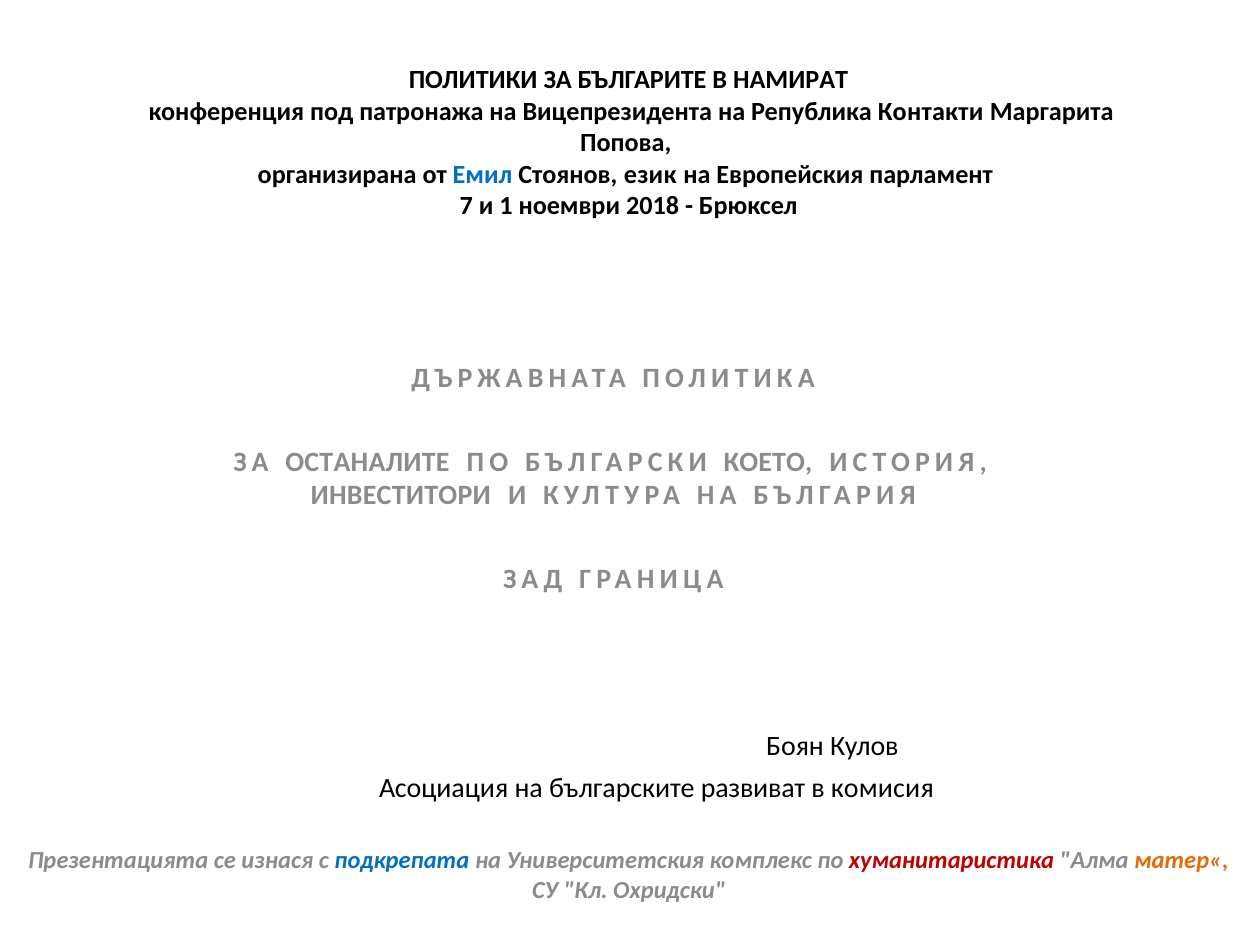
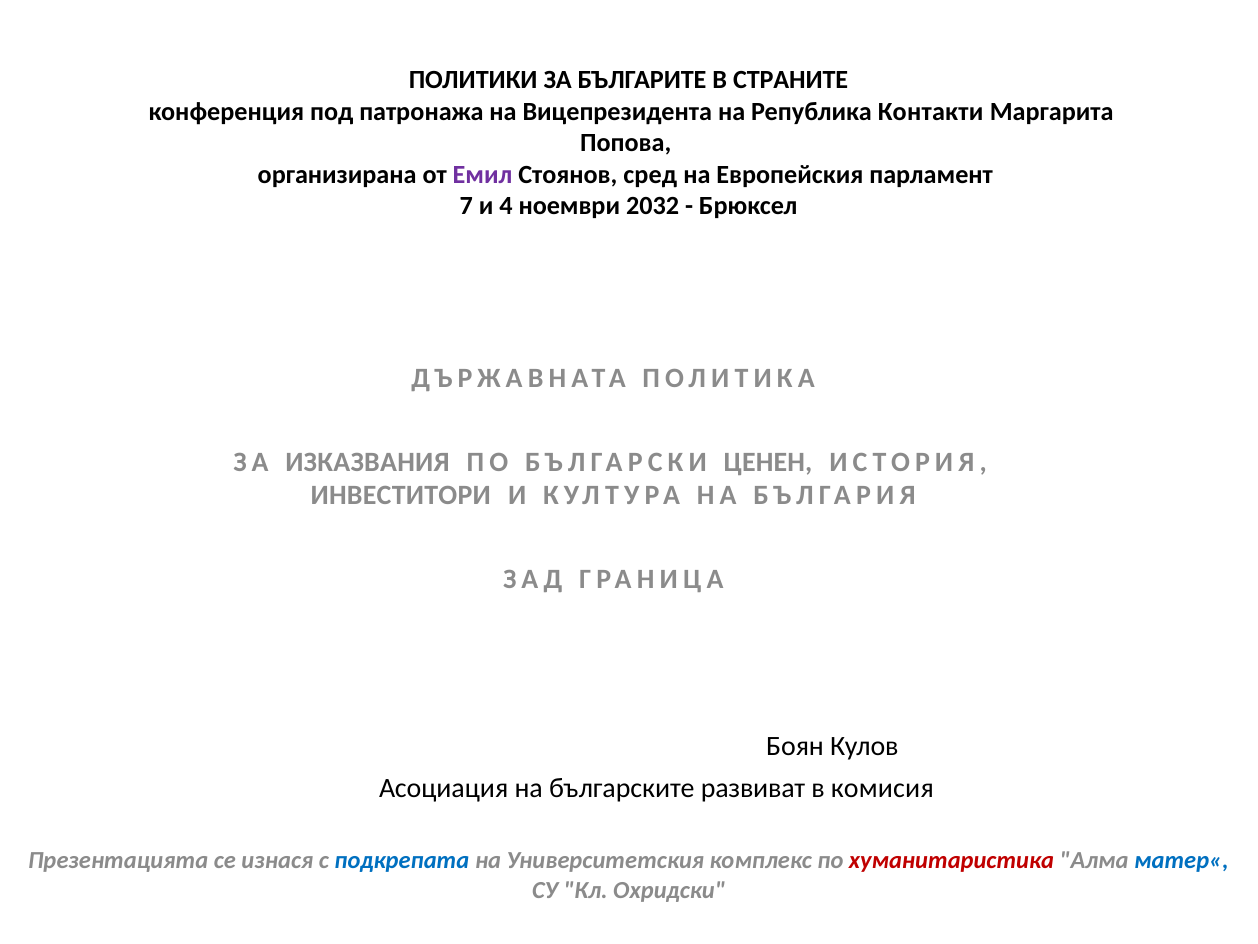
НАМИРАТ: НАМИРАТ -> СТРАНИТЕ
Емил colour: blue -> purple
език: език -> сред
1: 1 -> 4
2018: 2018 -> 2032
ОСТАНАЛИТЕ: ОСТАНАЛИТЕ -> ИЗКАЗВАНИЯ
КОЕТО: КОЕТО -> ЦЕНЕН
матер« colour: orange -> blue
